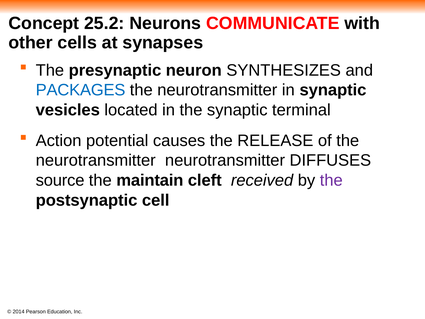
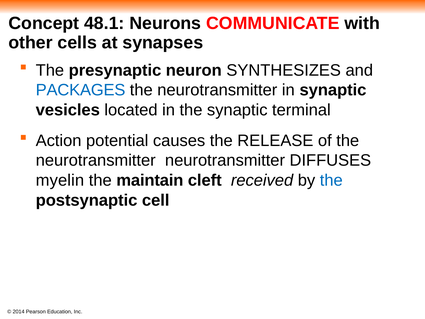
25.2: 25.2 -> 48.1
source: source -> myelin
the at (331, 180) colour: purple -> blue
